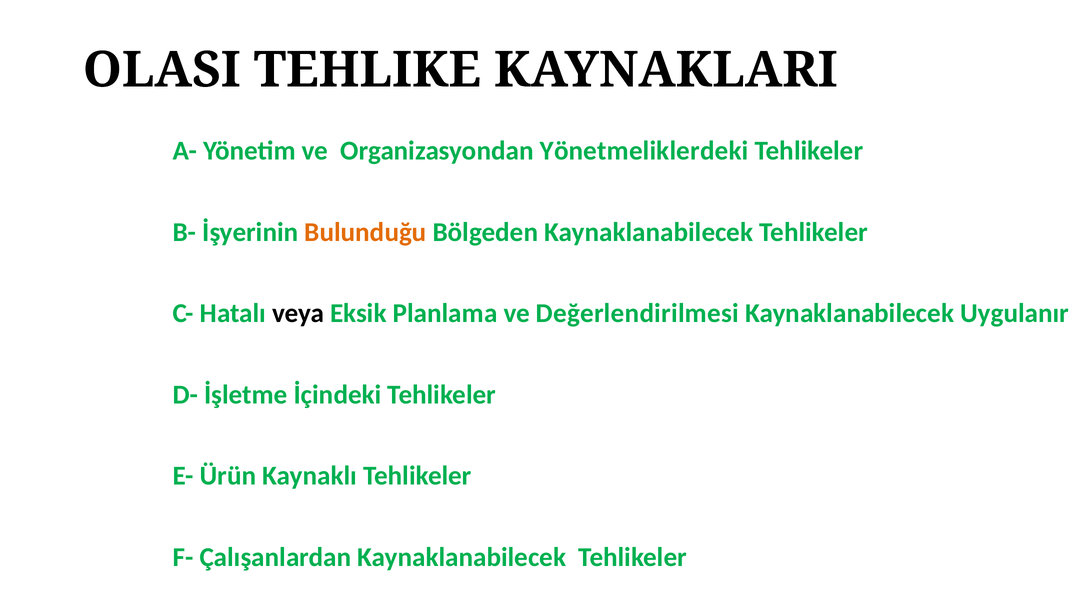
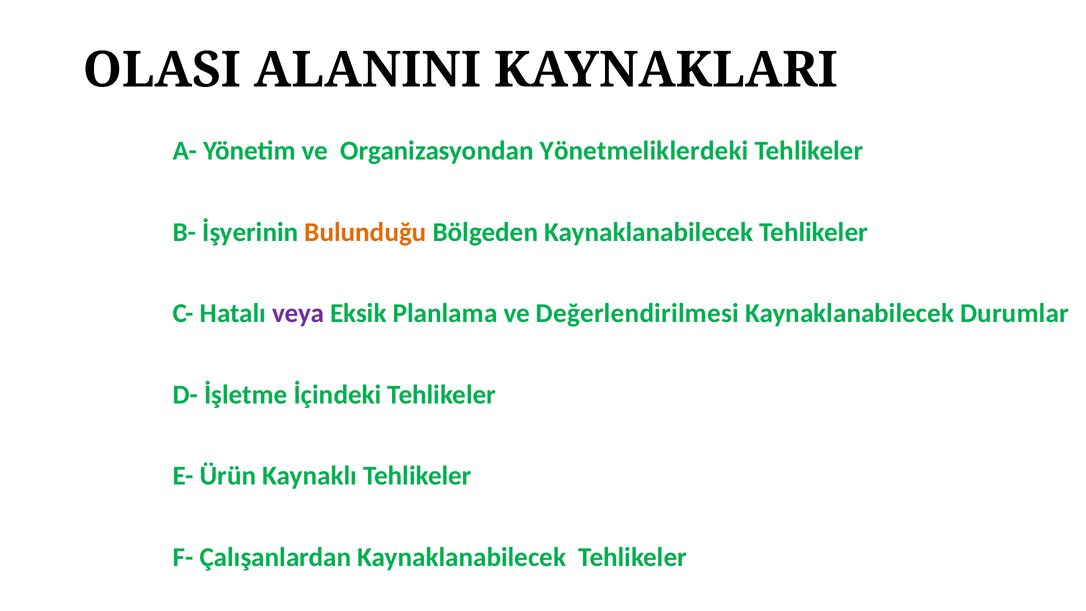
TEHLIKE: TEHLIKE -> ALANINI
veya colour: black -> purple
Uygulanır: Uygulanır -> Durumlar
